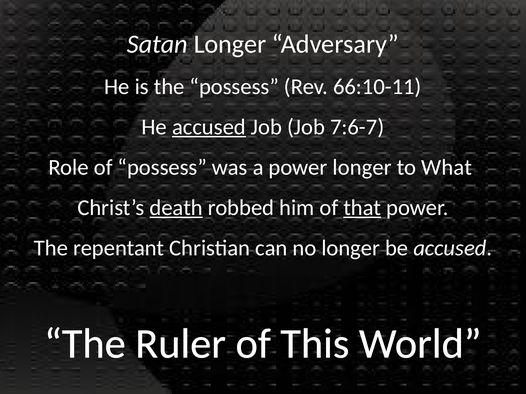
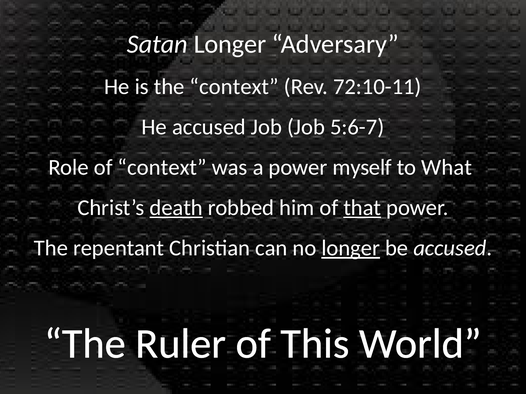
the possess: possess -> context
66:10-11: 66:10-11 -> 72:10-11
accused at (209, 127) underline: present -> none
7:6-7: 7:6-7 -> 5:6-7
of possess: possess -> context
power longer: longer -> myself
longer at (351, 248) underline: none -> present
